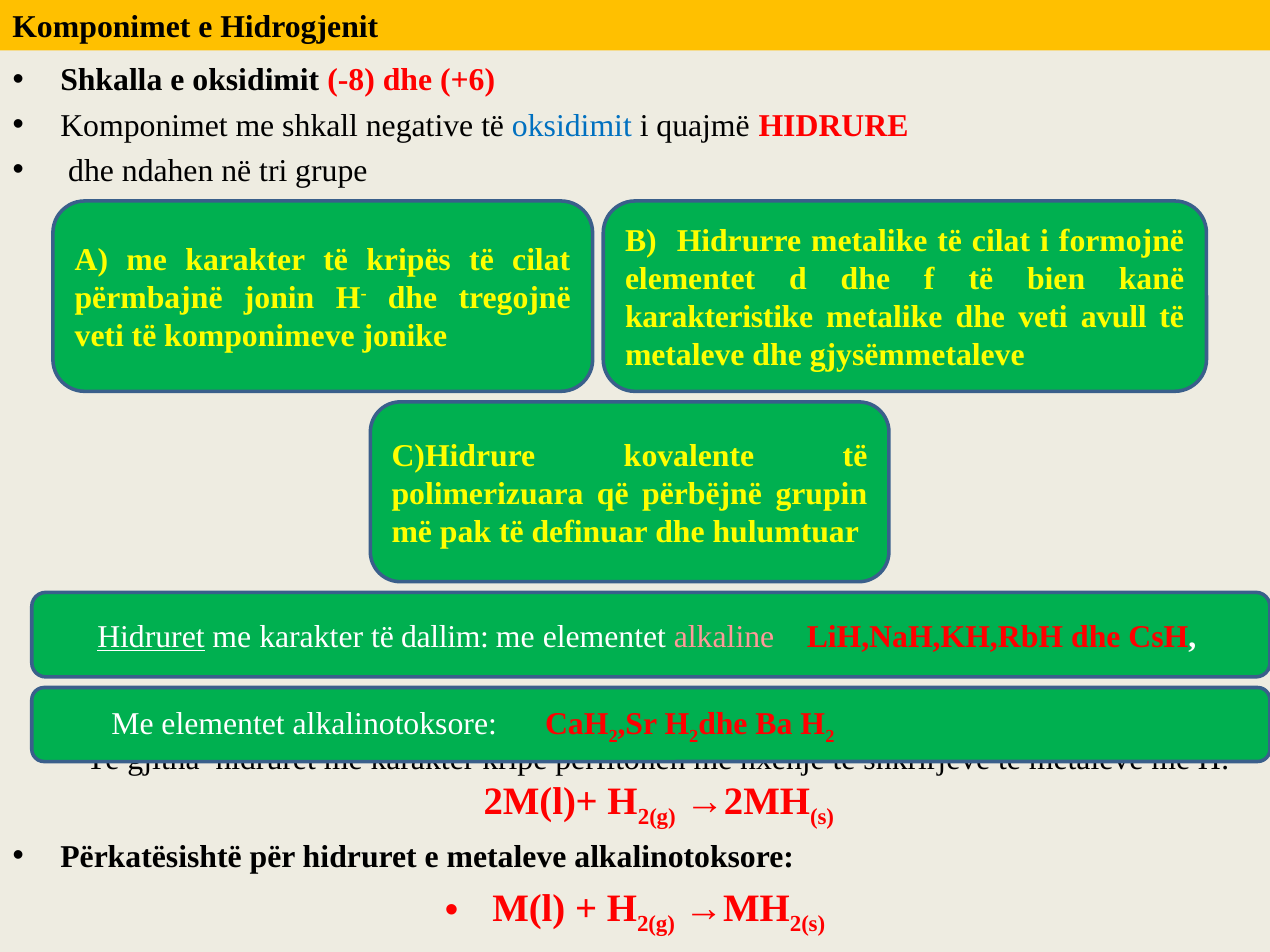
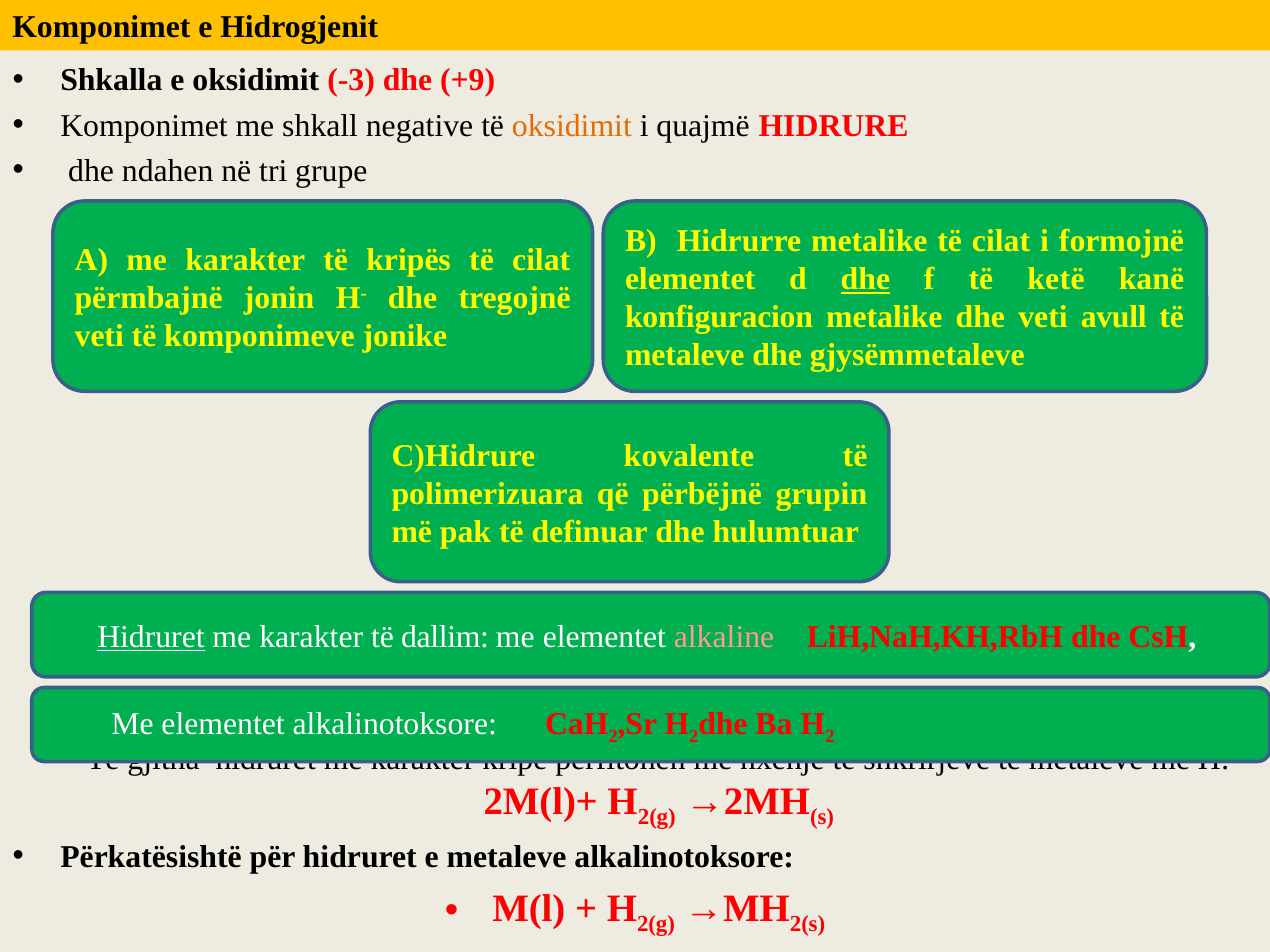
-8: -8 -> -3
+6: +6 -> +9
oksidimit at (572, 126) colour: blue -> orange
dhe at (865, 279) underline: none -> present
bien: bien -> ketë
karakteristike: karakteristike -> konfiguracion
